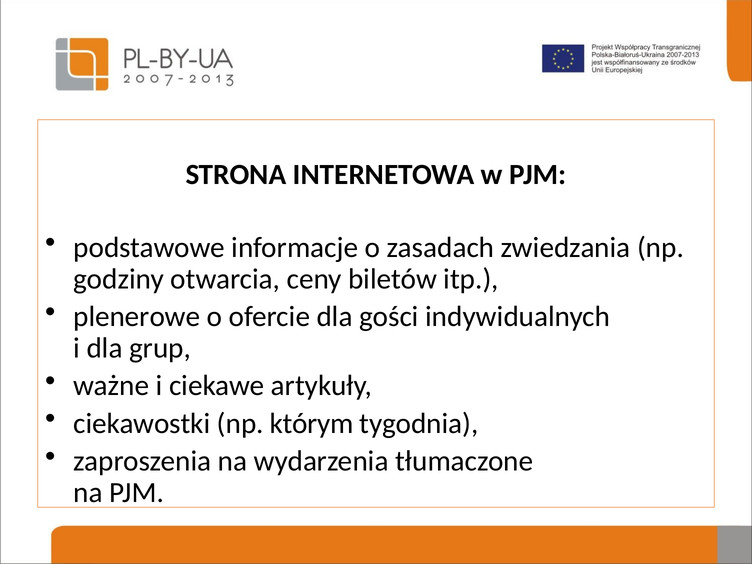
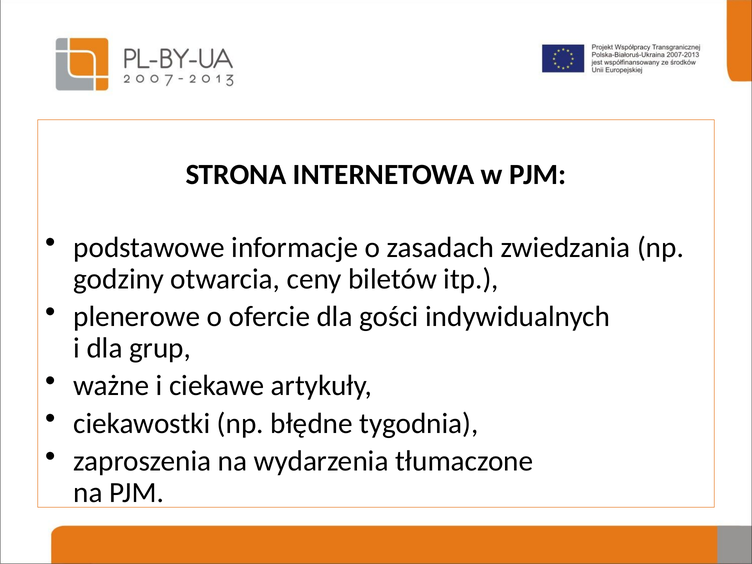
którym: którym -> błędne
